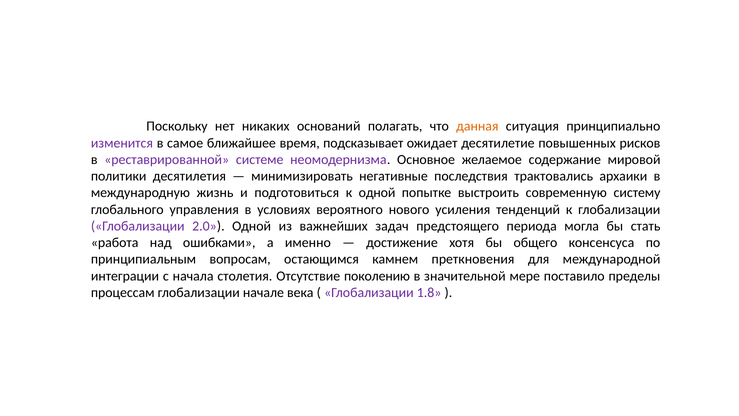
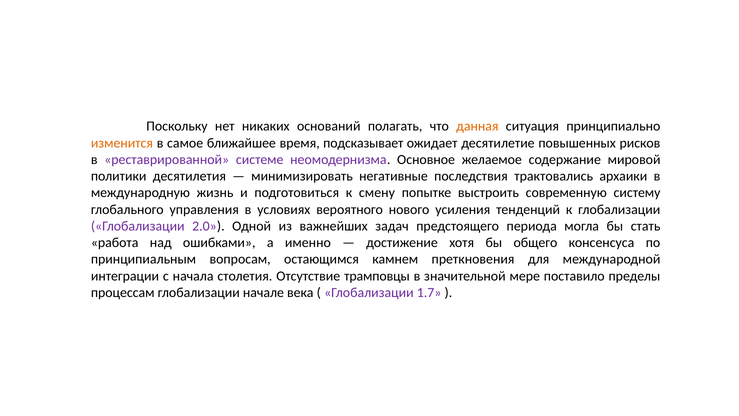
изменится colour: purple -> orange
к одной: одной -> смену
поколению: поколению -> трамповцы
1.8: 1.8 -> 1.7
